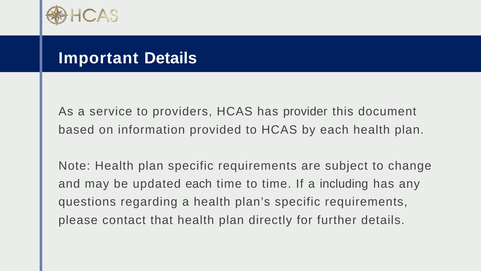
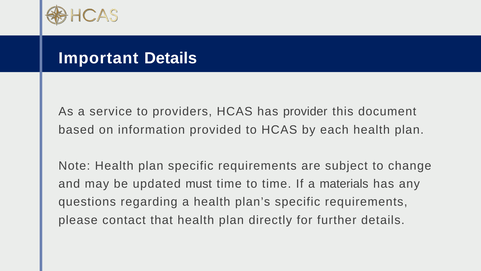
updated each: each -> must
including: including -> materials
